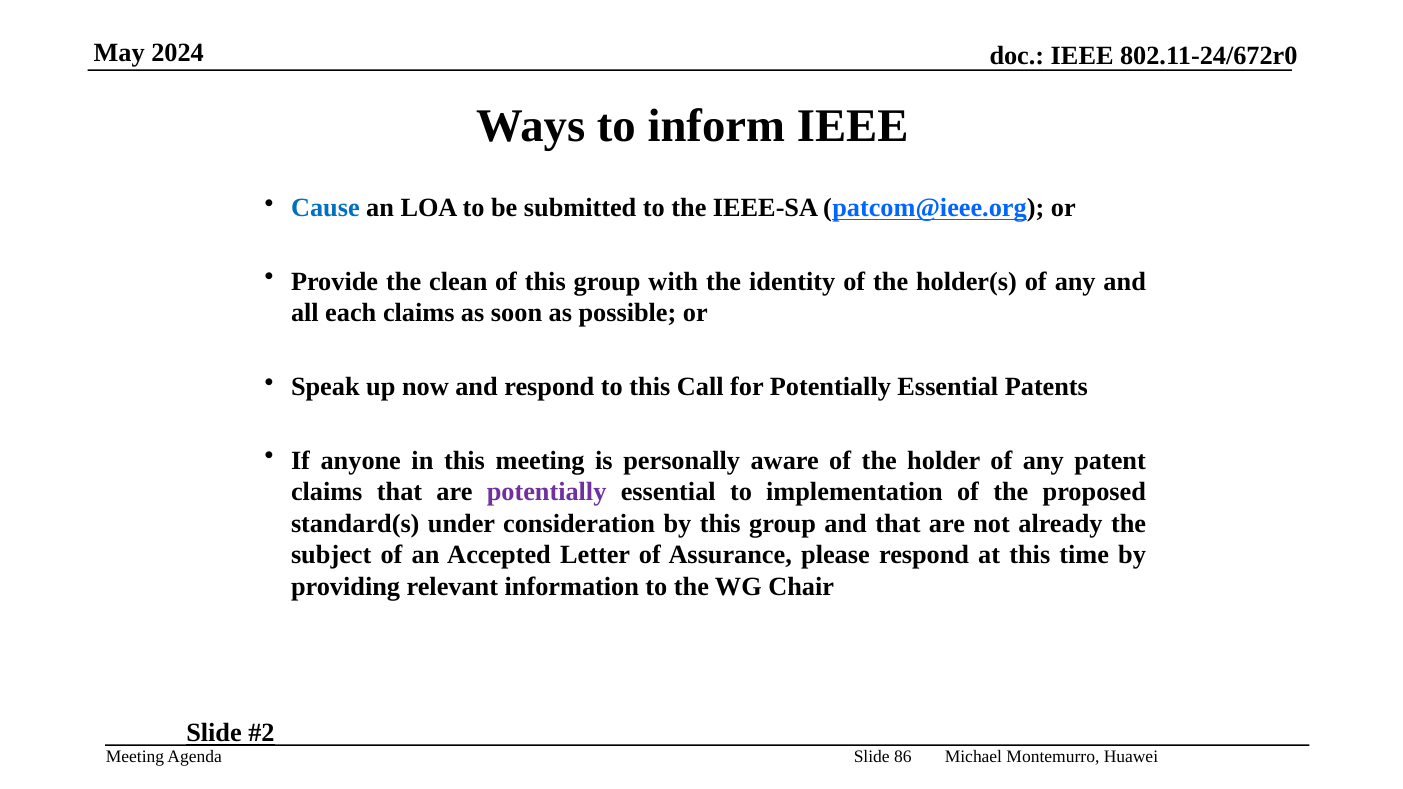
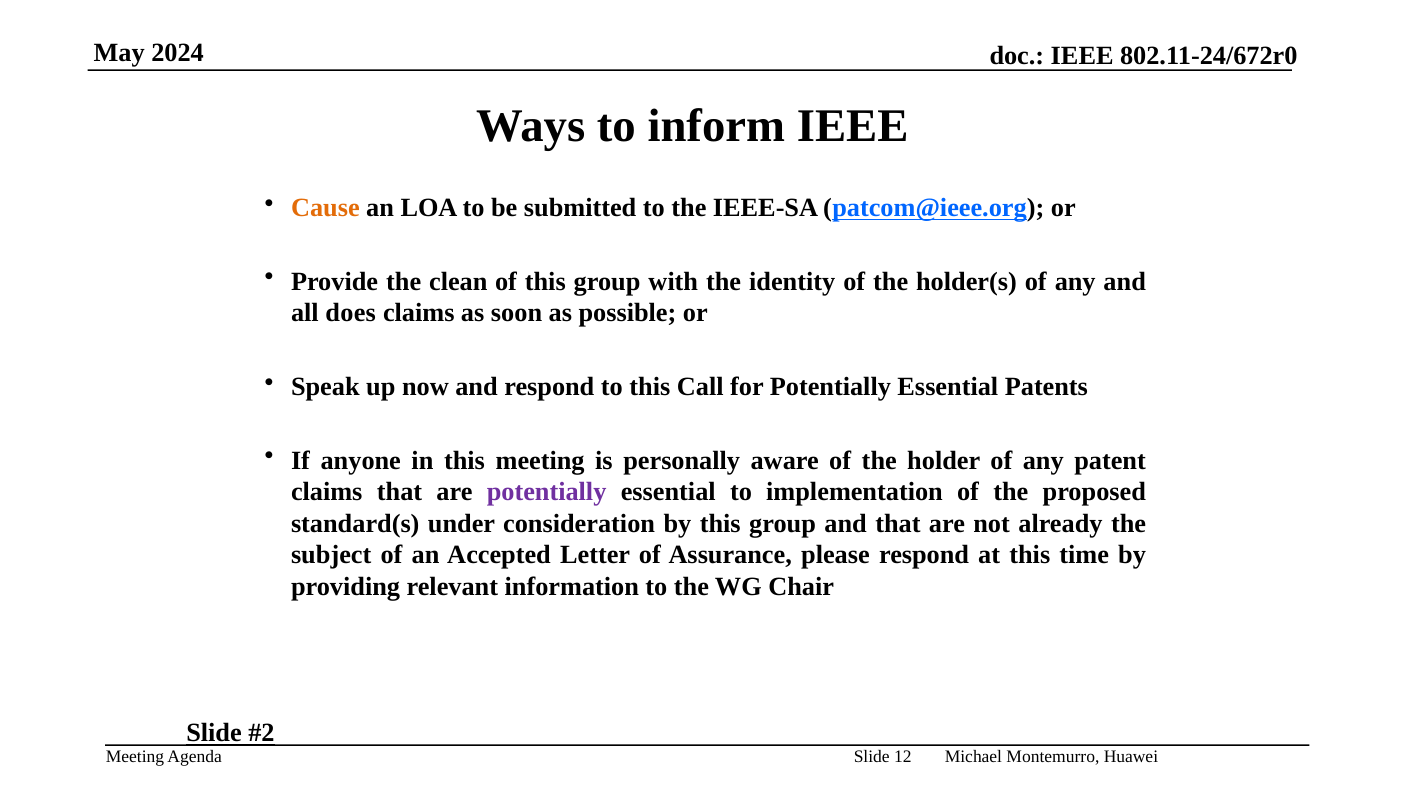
Cause colour: blue -> orange
each: each -> does
86: 86 -> 12
